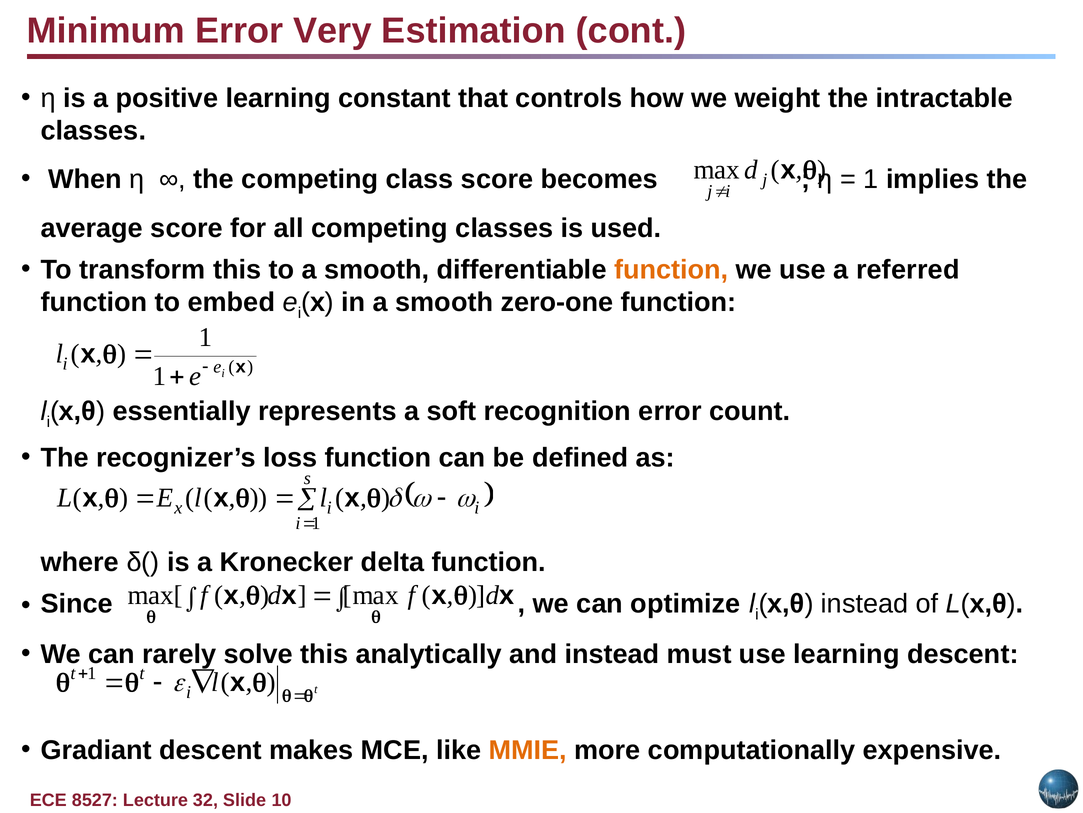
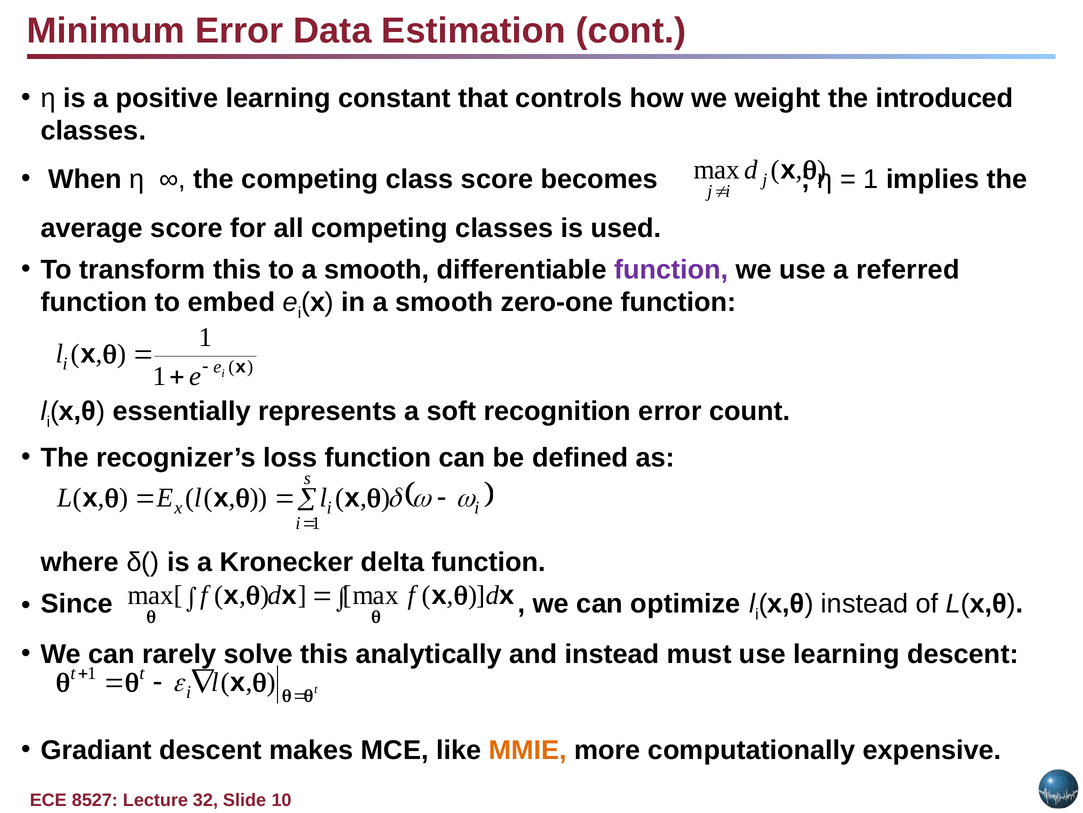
Very: Very -> Data
intractable: intractable -> introduced
function at (671, 270) colour: orange -> purple
